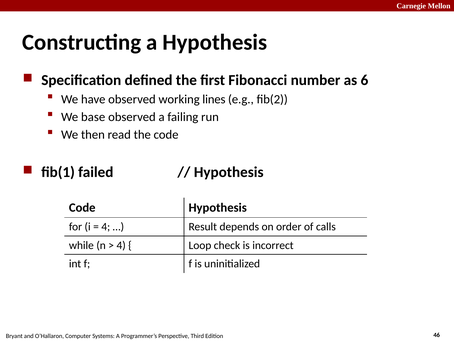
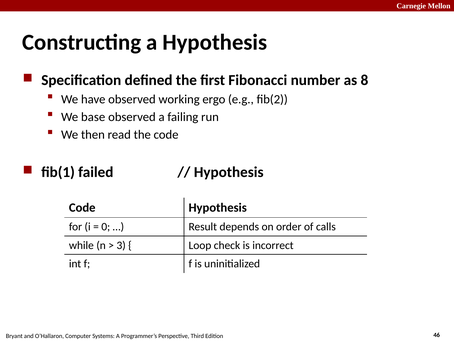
6: 6 -> 8
lines: lines -> ergo
4 at (106, 227): 4 -> 0
4 at (121, 245): 4 -> 3
